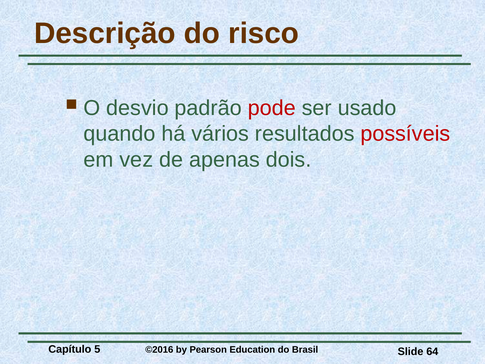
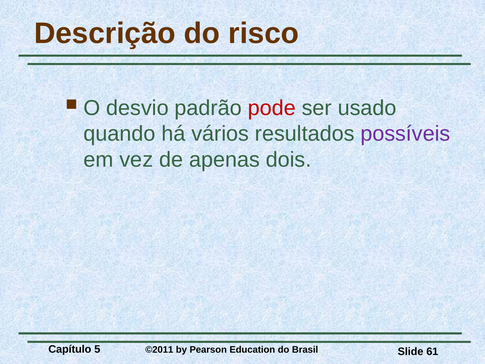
possíveis colour: red -> purple
©2016: ©2016 -> ©2011
64: 64 -> 61
